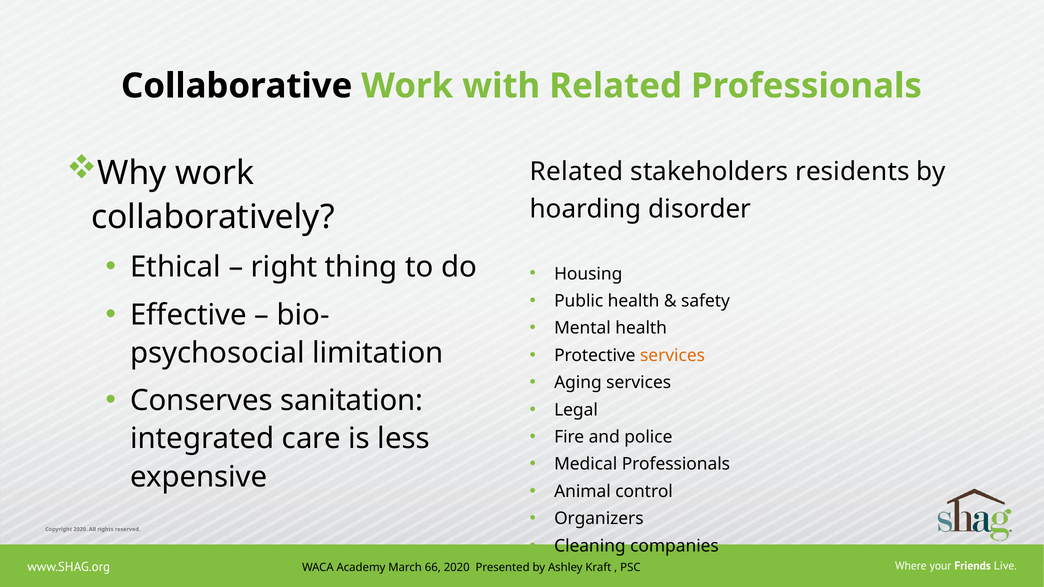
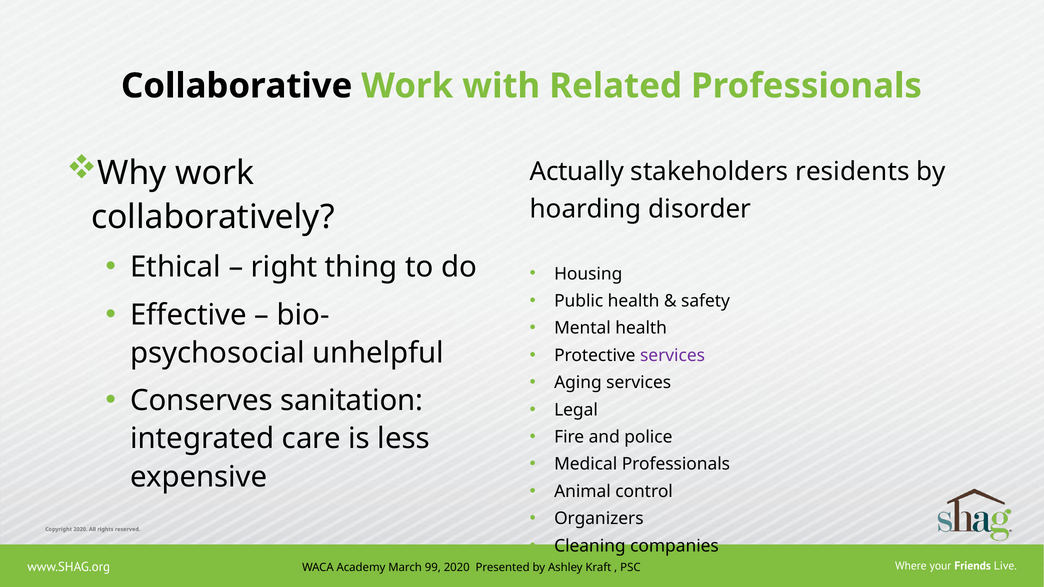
Related at (577, 172): Related -> Actually
limitation: limitation -> unhelpful
services at (673, 356) colour: orange -> purple
66: 66 -> 99
